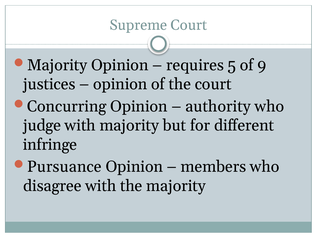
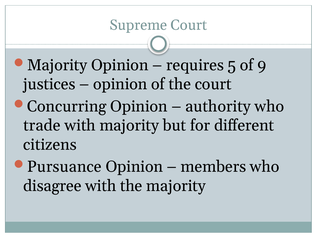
judge: judge -> trade
infringe: infringe -> citizens
